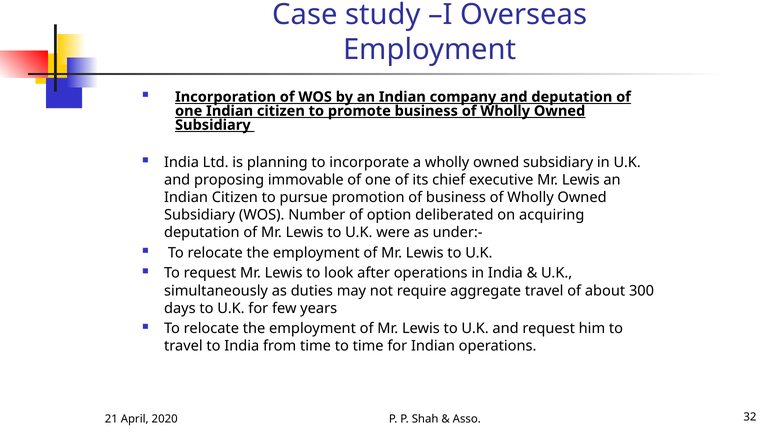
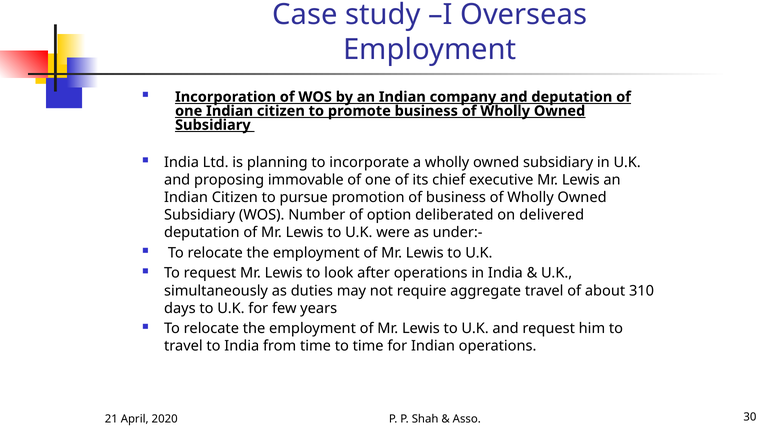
acquiring: acquiring -> delivered
300: 300 -> 310
32: 32 -> 30
